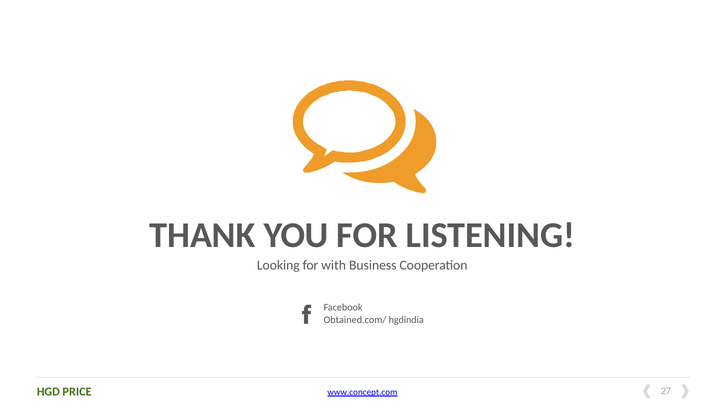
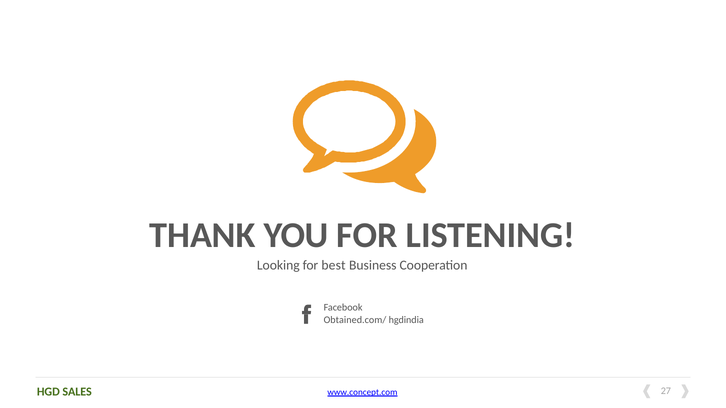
with: with -> best
PRICE: PRICE -> SALES
